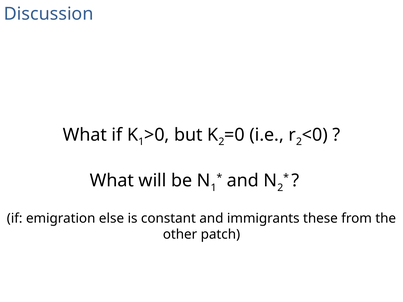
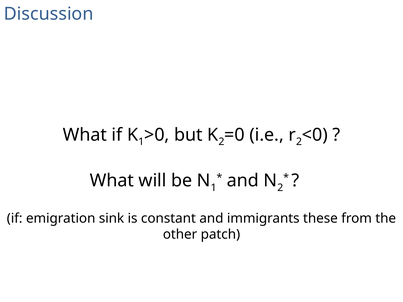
else: else -> sink
